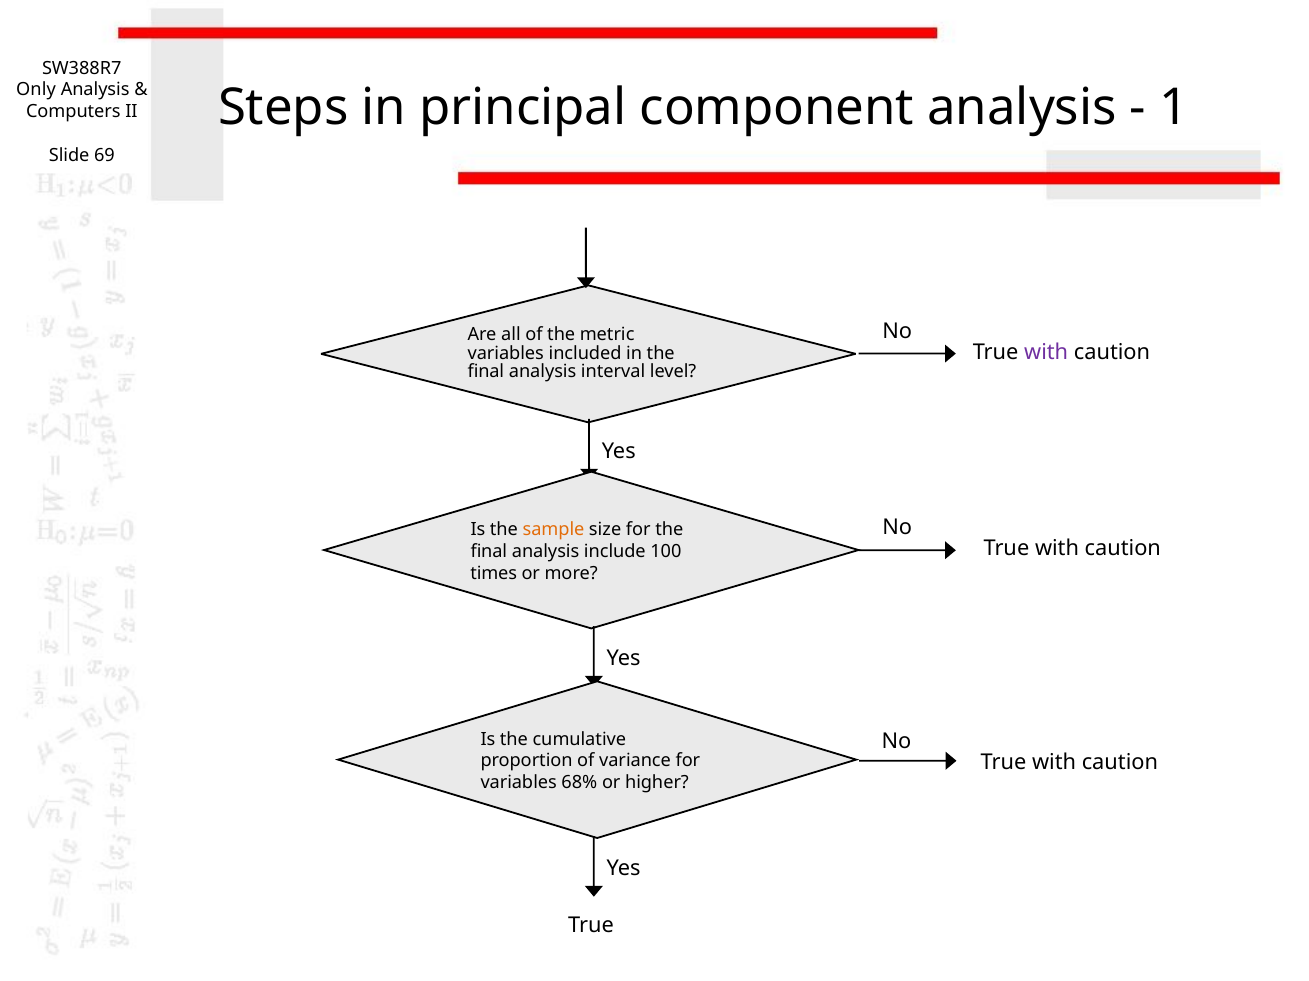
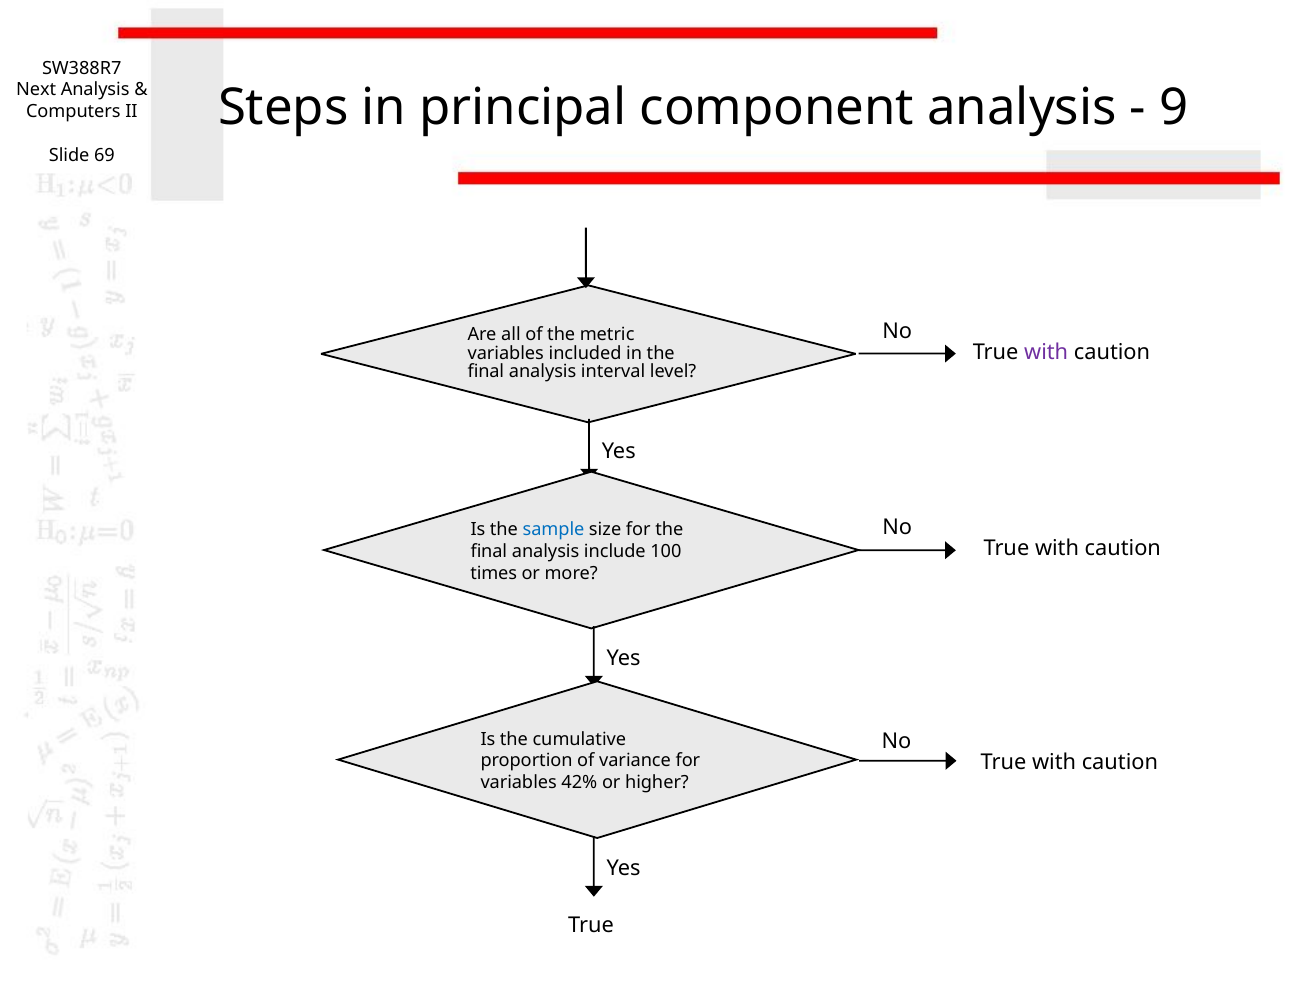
Only: Only -> Next
1: 1 -> 9
sample colour: orange -> blue
68%: 68% -> 42%
